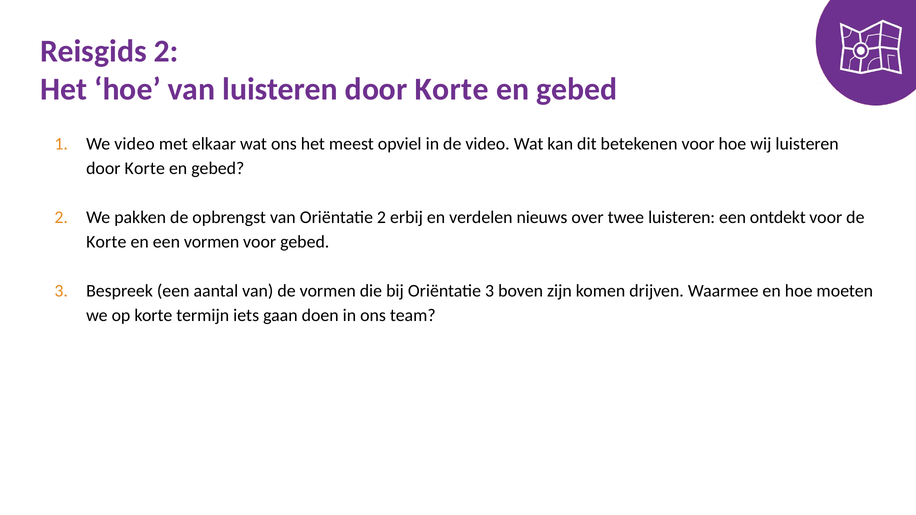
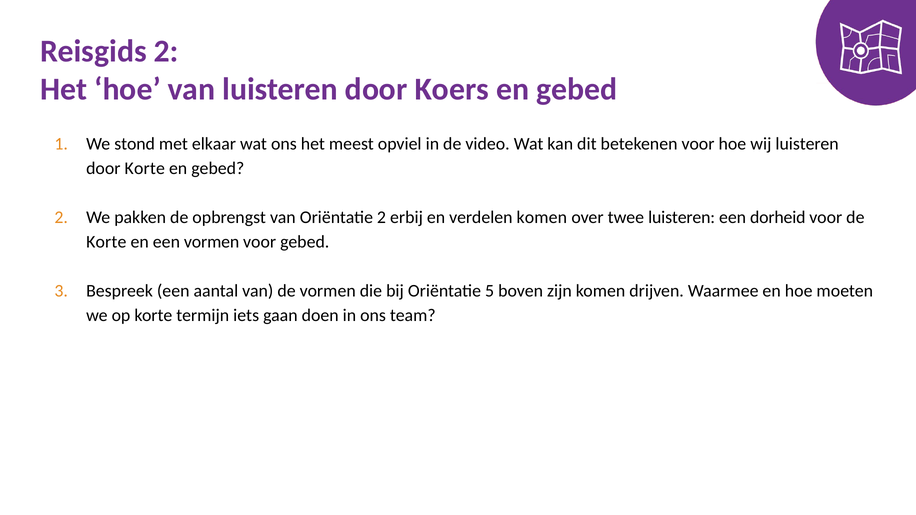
van luisteren door Korte: Korte -> Koers
We video: video -> stond
verdelen nieuws: nieuws -> komen
ontdekt: ontdekt -> dorheid
Oriëntatie 3: 3 -> 5
